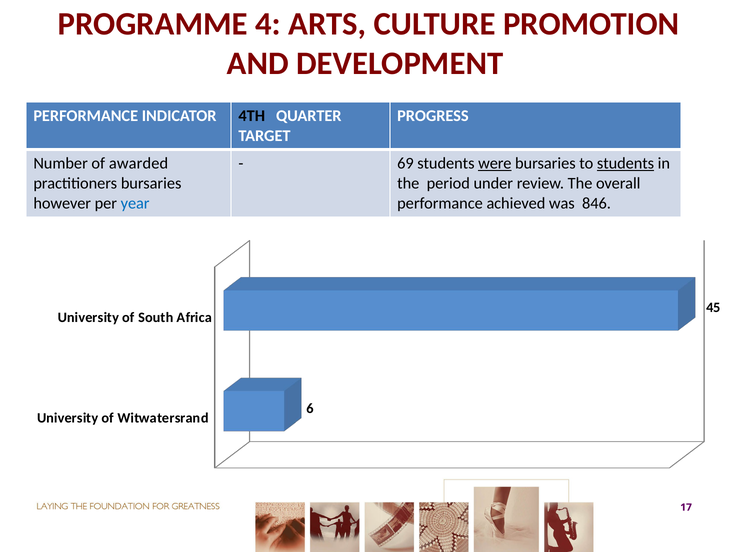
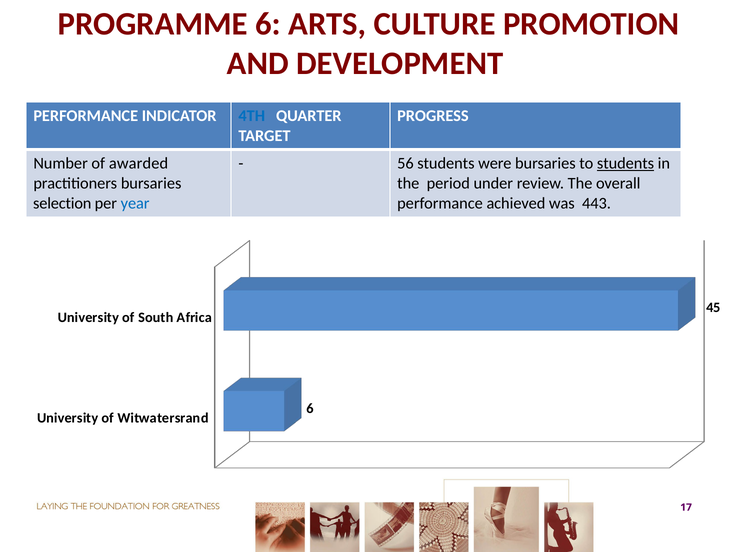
PROGRAMME 4: 4 -> 6
4TH colour: black -> blue
69: 69 -> 56
were underline: present -> none
however: however -> selection
846: 846 -> 443
